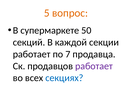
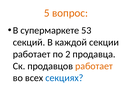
50: 50 -> 53
7: 7 -> 2
работает at (94, 66) colour: purple -> orange
